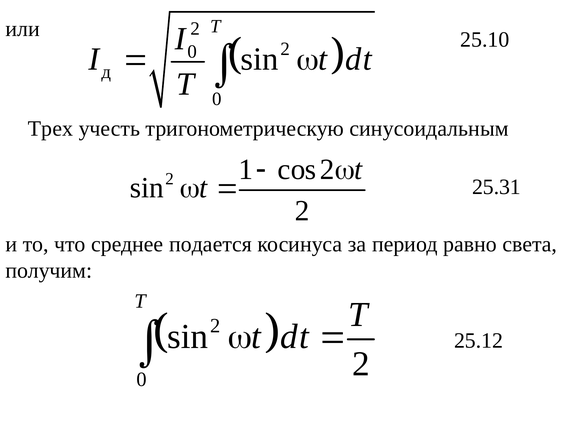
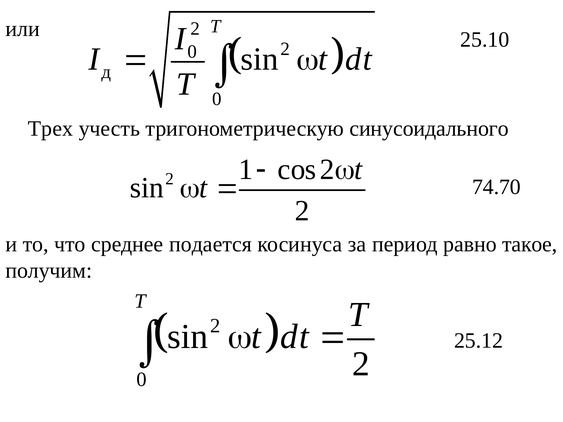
синусоидальным: синусоидальным -> синусоидального
25.31: 25.31 -> 74.70
света: света -> такое
